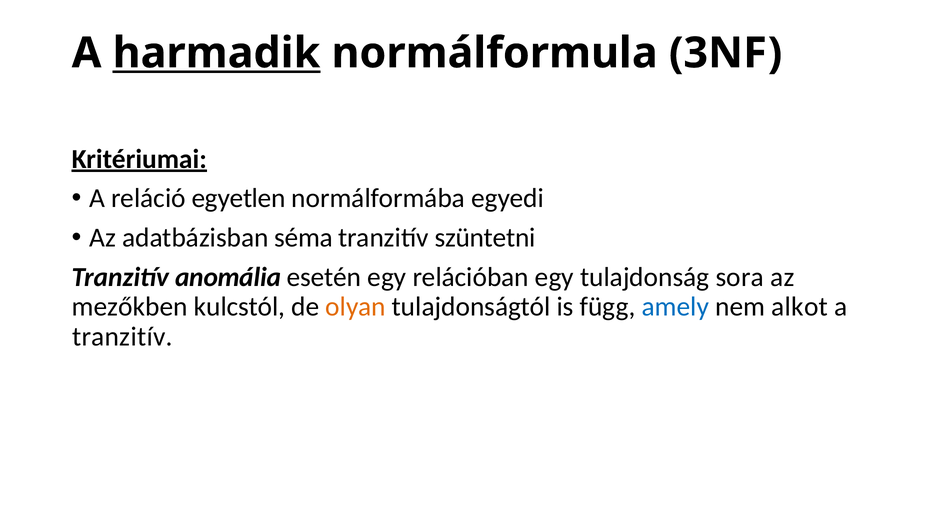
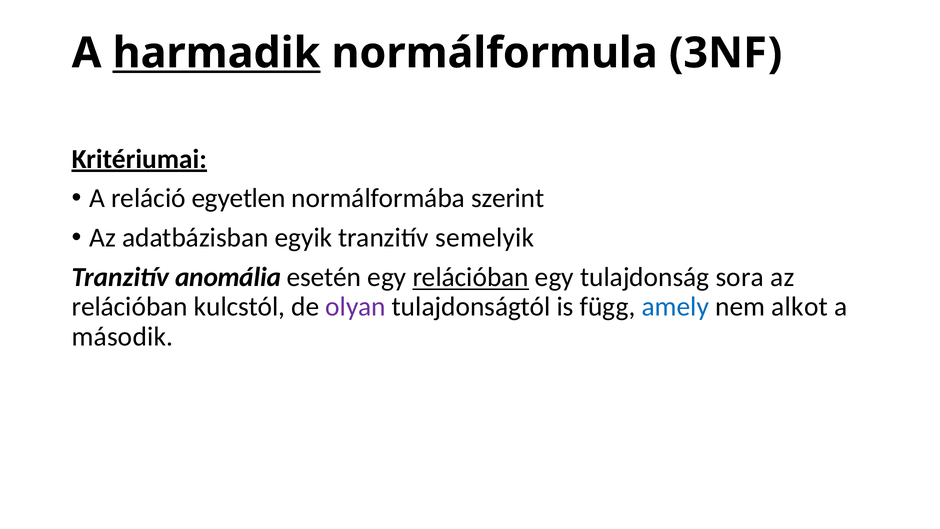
egyedi: egyedi -> szerint
séma: séma -> egyik
szüntetni: szüntetni -> semelyik
relációban at (471, 277) underline: none -> present
mezőkben at (130, 307): mezőkben -> relációban
olyan colour: orange -> purple
tranzitív at (122, 336): tranzitív -> második
